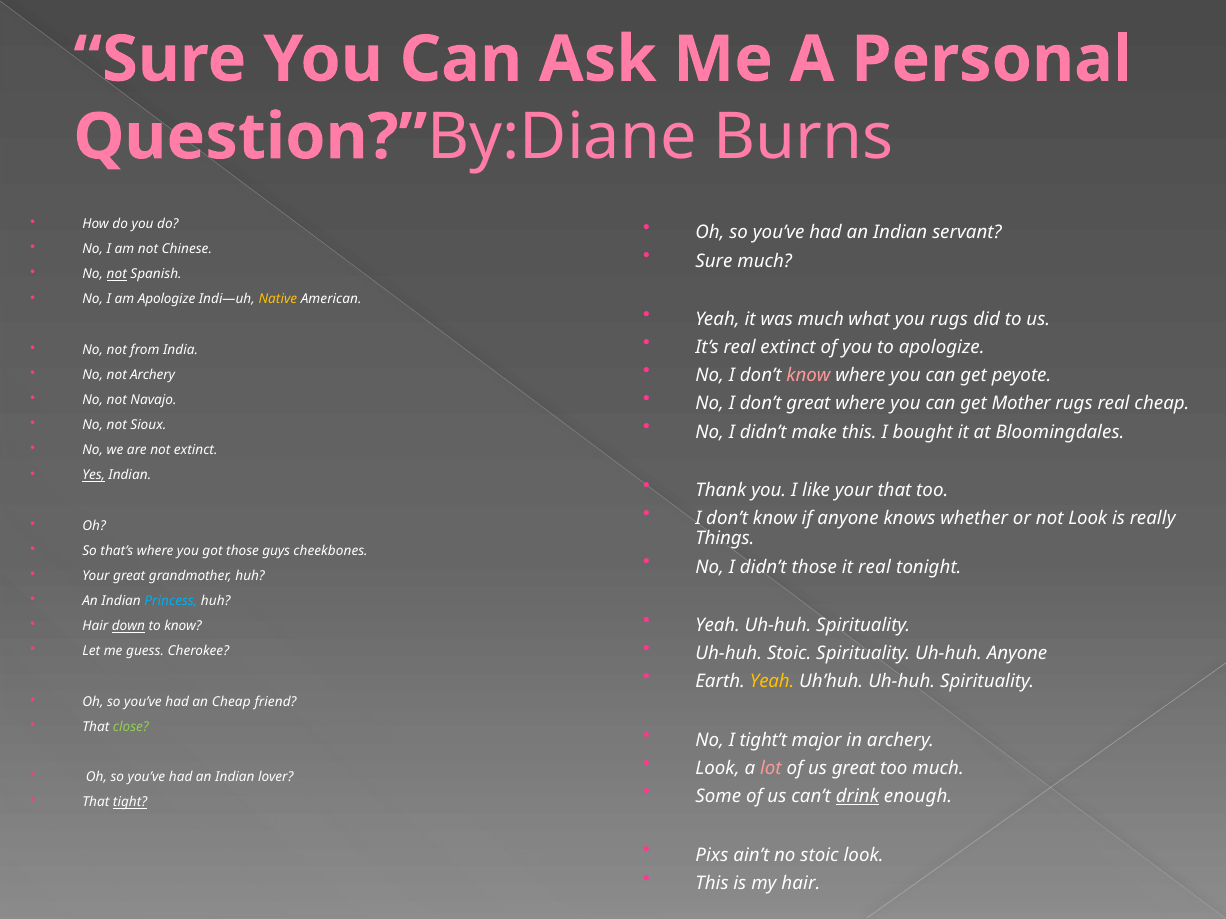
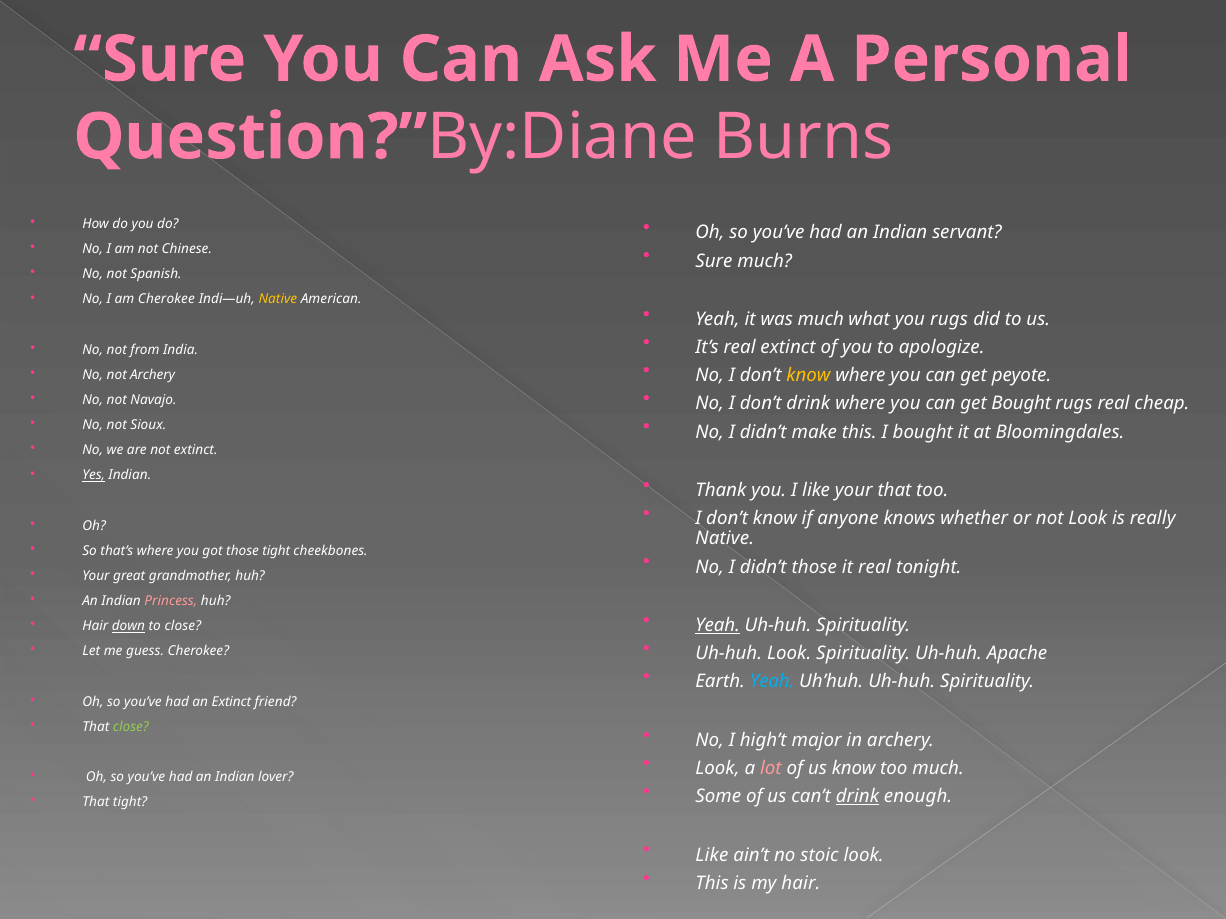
not at (117, 274) underline: present -> none
am Apologize: Apologize -> Cherokee
know at (808, 376) colour: pink -> yellow
don’t great: great -> drink
get Mother: Mother -> Bought
Things at (725, 539): Things -> Native
those guys: guys -> tight
Princess colour: light blue -> pink
Yeah at (718, 626) underline: none -> present
to know: know -> close
Uh-huh Stoic: Stoic -> Look
Uh-huh Anyone: Anyone -> Apache
Yeah at (772, 682) colour: yellow -> light blue
an Cheap: Cheap -> Extinct
tight’t: tight’t -> high’t
us great: great -> know
tight at (130, 803) underline: present -> none
Pixs at (712, 855): Pixs -> Like
